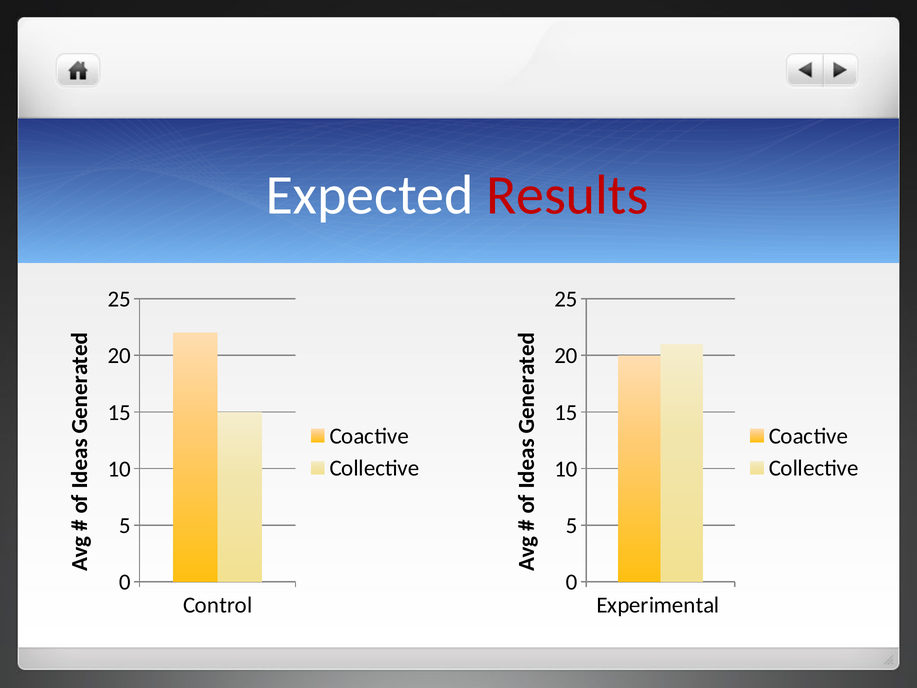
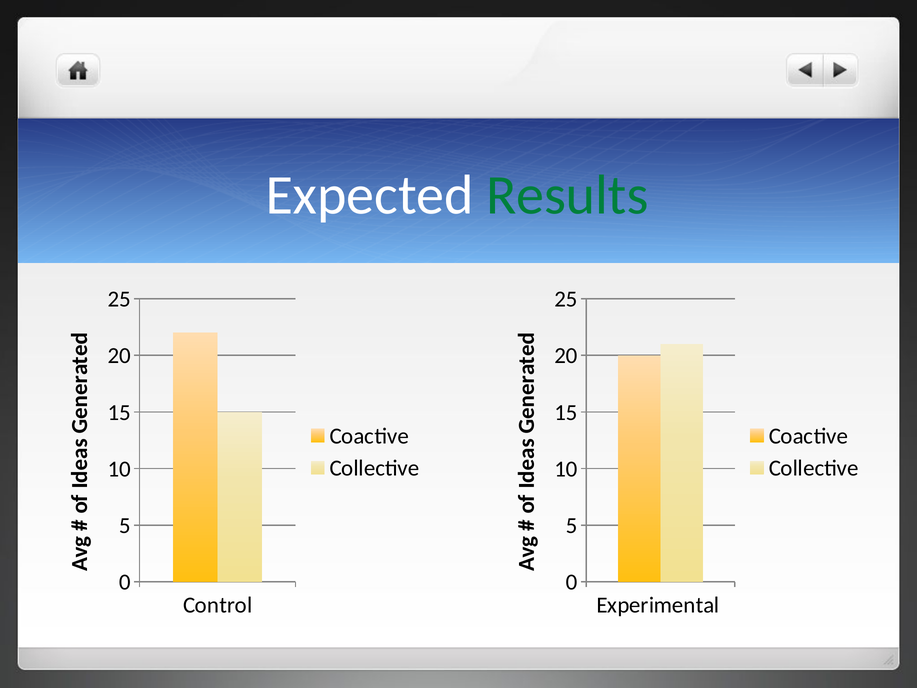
Results colour: red -> green
